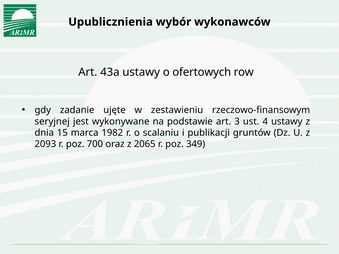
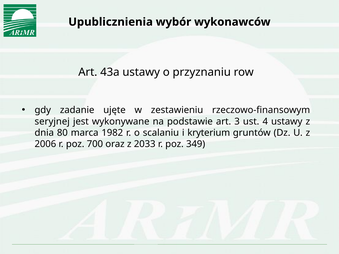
ofertowych: ofertowych -> przyznaniu
15: 15 -> 80
publikacji: publikacji -> kryterium
2093: 2093 -> 2006
2065: 2065 -> 2033
